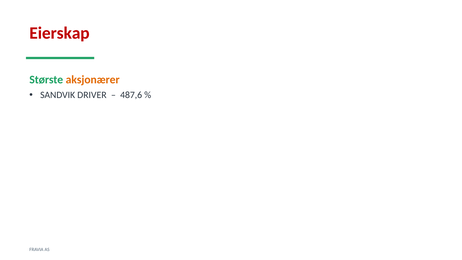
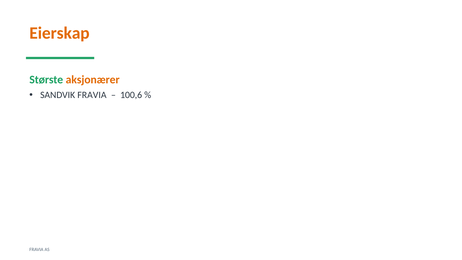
Eierskap colour: red -> orange
SANDVIK DRIVER: DRIVER -> FRAVIA
487,6: 487,6 -> 100,6
